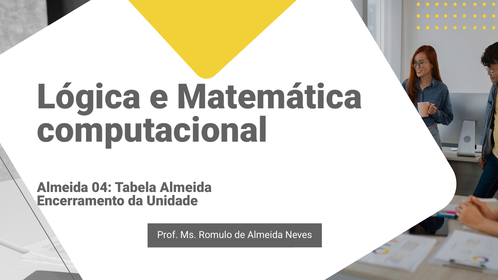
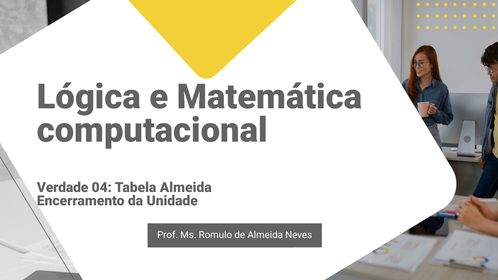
Almeida at (63, 188): Almeida -> Verdade
